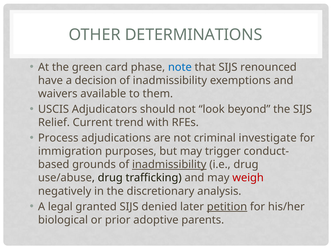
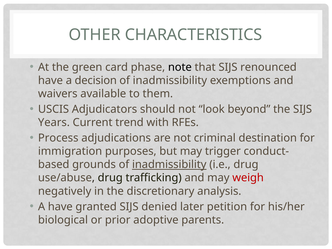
DETERMINATIONS: DETERMINATIONS -> CHARACTERISTICS
note colour: blue -> black
Relief: Relief -> Years
investigate: investigate -> destination
A legal: legal -> have
petition underline: present -> none
